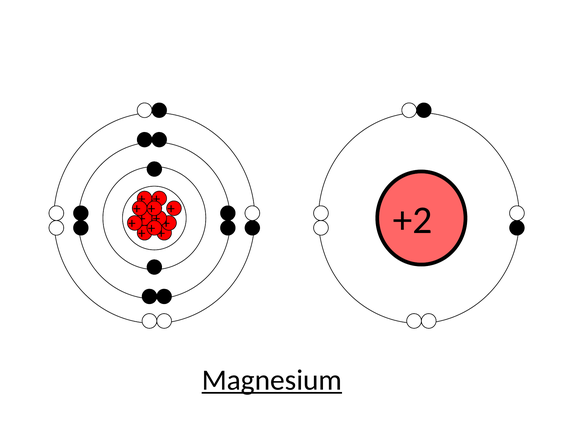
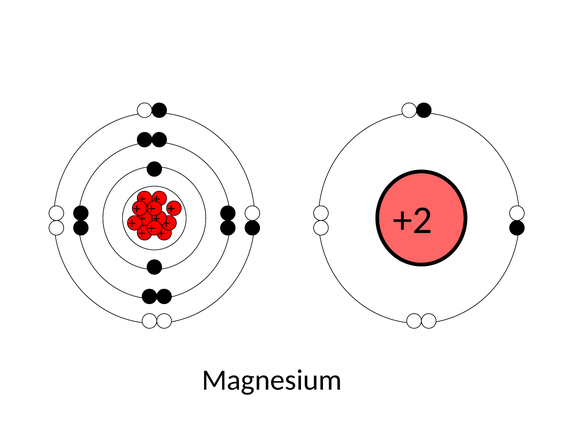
Magnesium underline: present -> none
